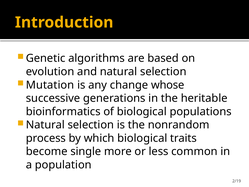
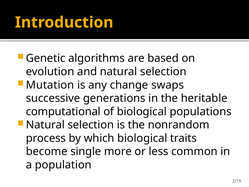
whose: whose -> swaps
bioinformatics: bioinformatics -> computational
